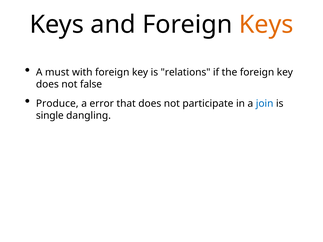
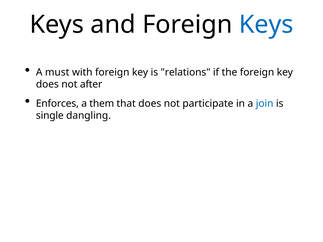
Keys at (266, 24) colour: orange -> blue
false: false -> after
Produce: Produce -> Enforces
error: error -> them
